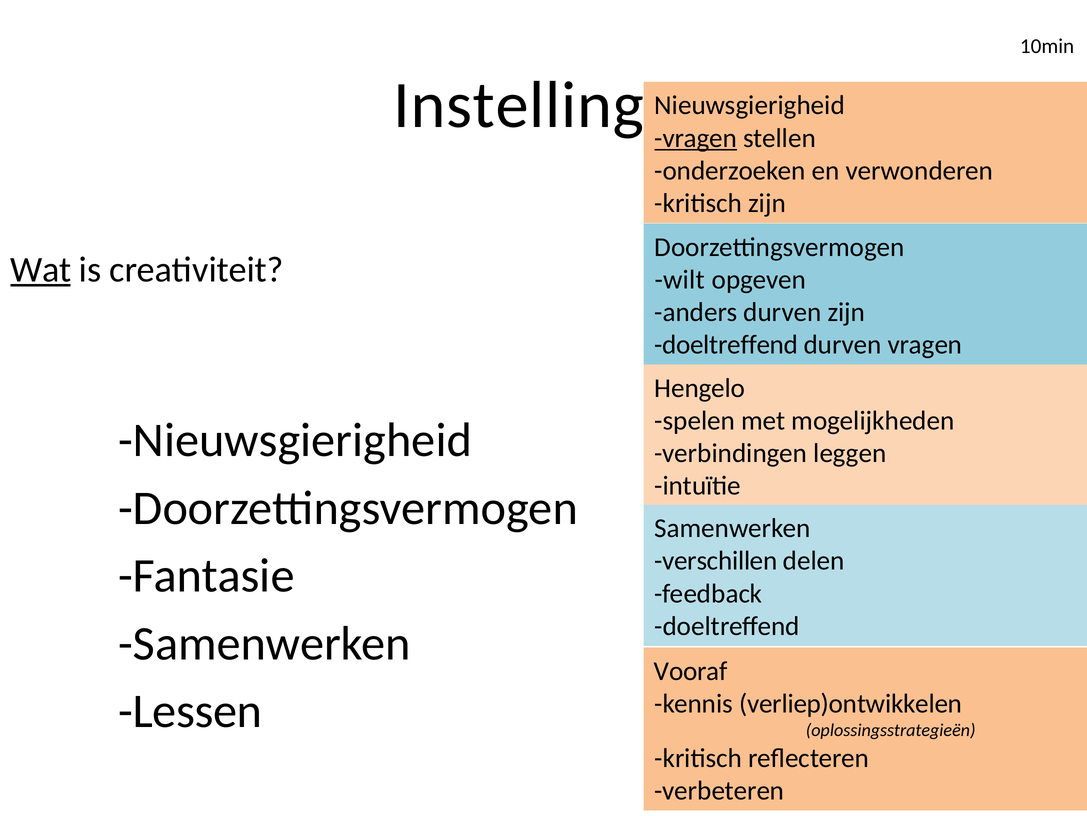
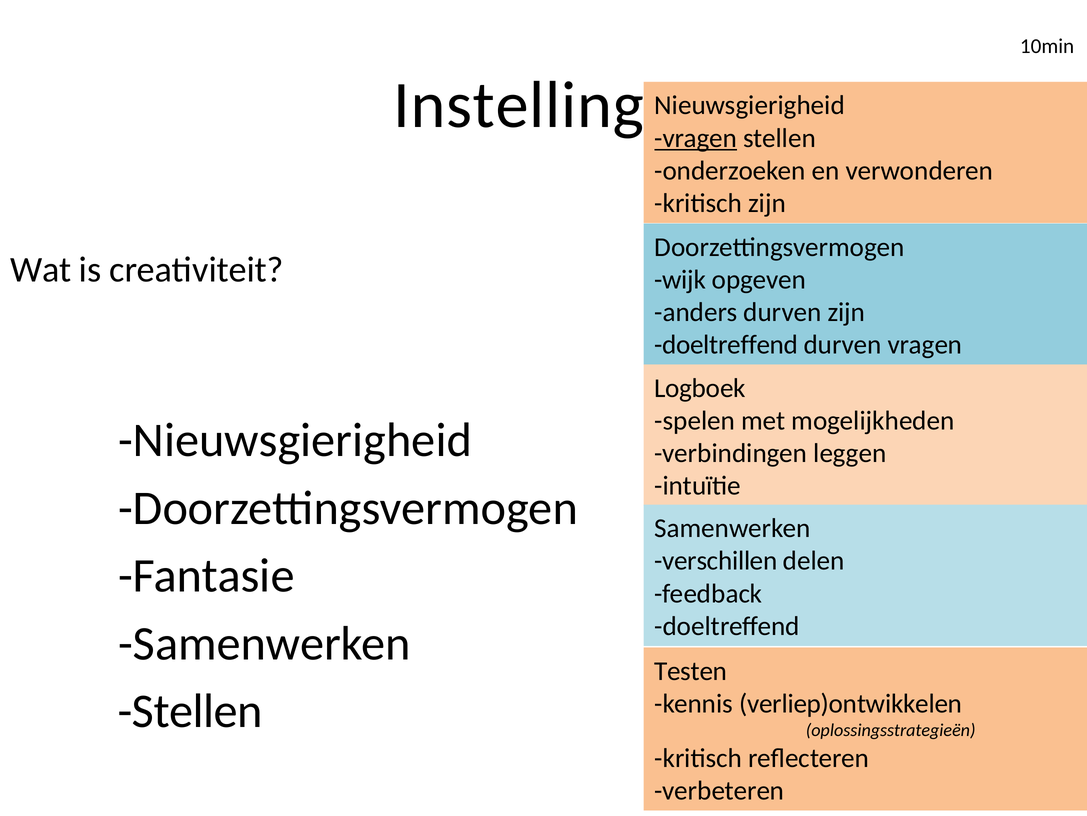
Wat underline: present -> none
wilt: wilt -> wijk
Hengelo: Hengelo -> Logboek
Vooraf: Vooraf -> Testen
Lessen at (190, 711): Lessen -> Stellen
